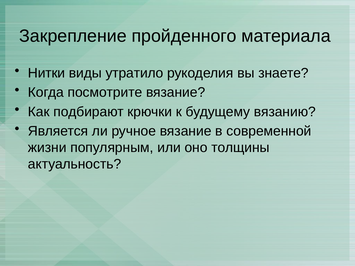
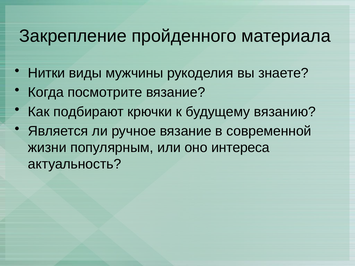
утратило: утратило -> мужчины
толщины: толщины -> интереса
